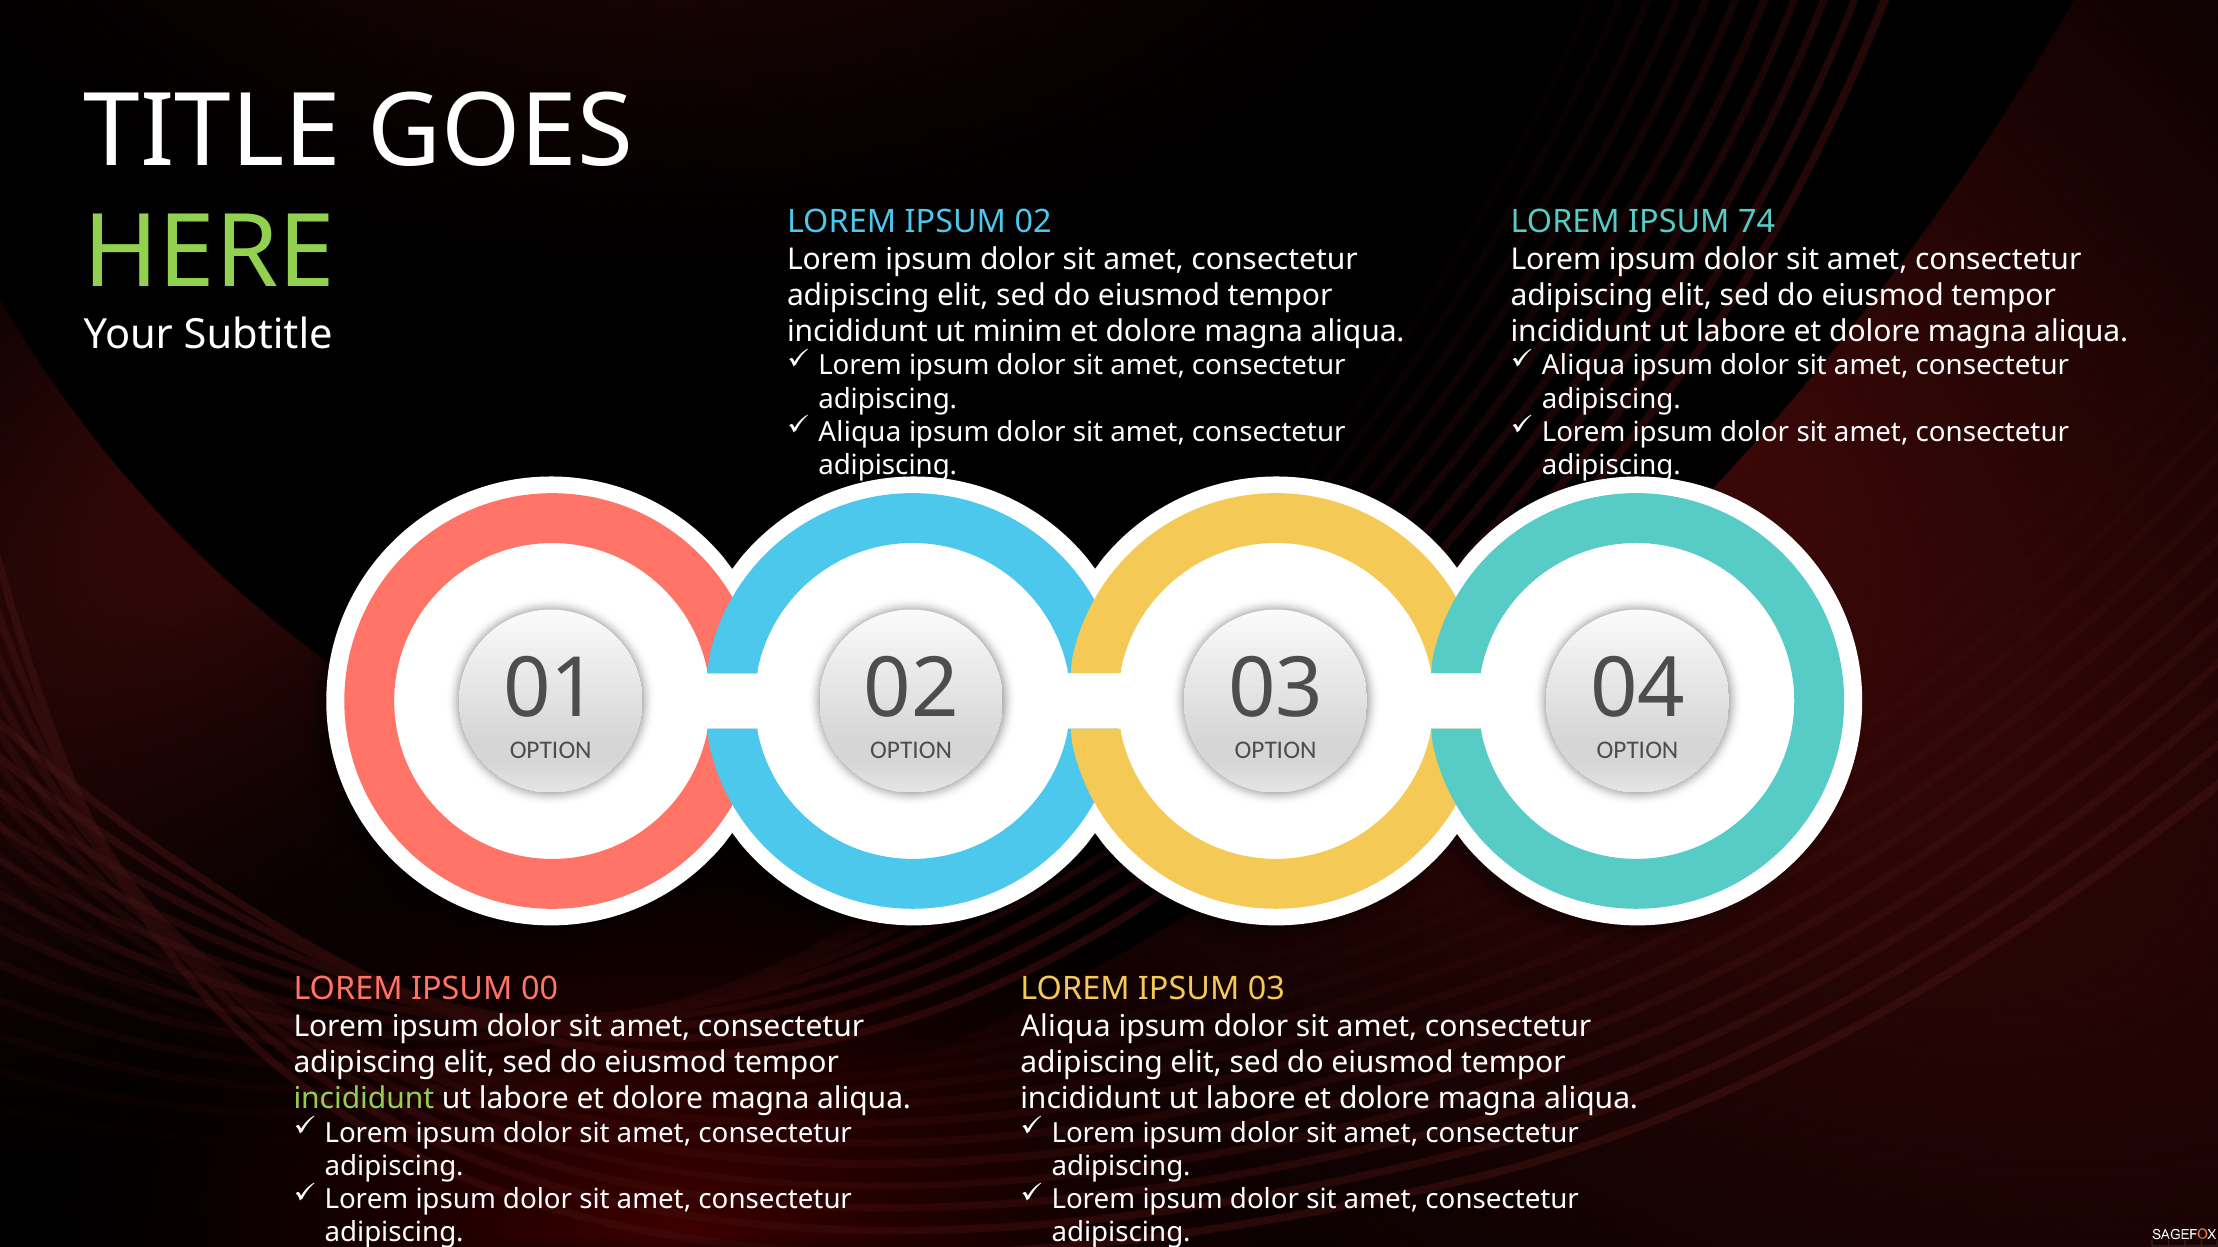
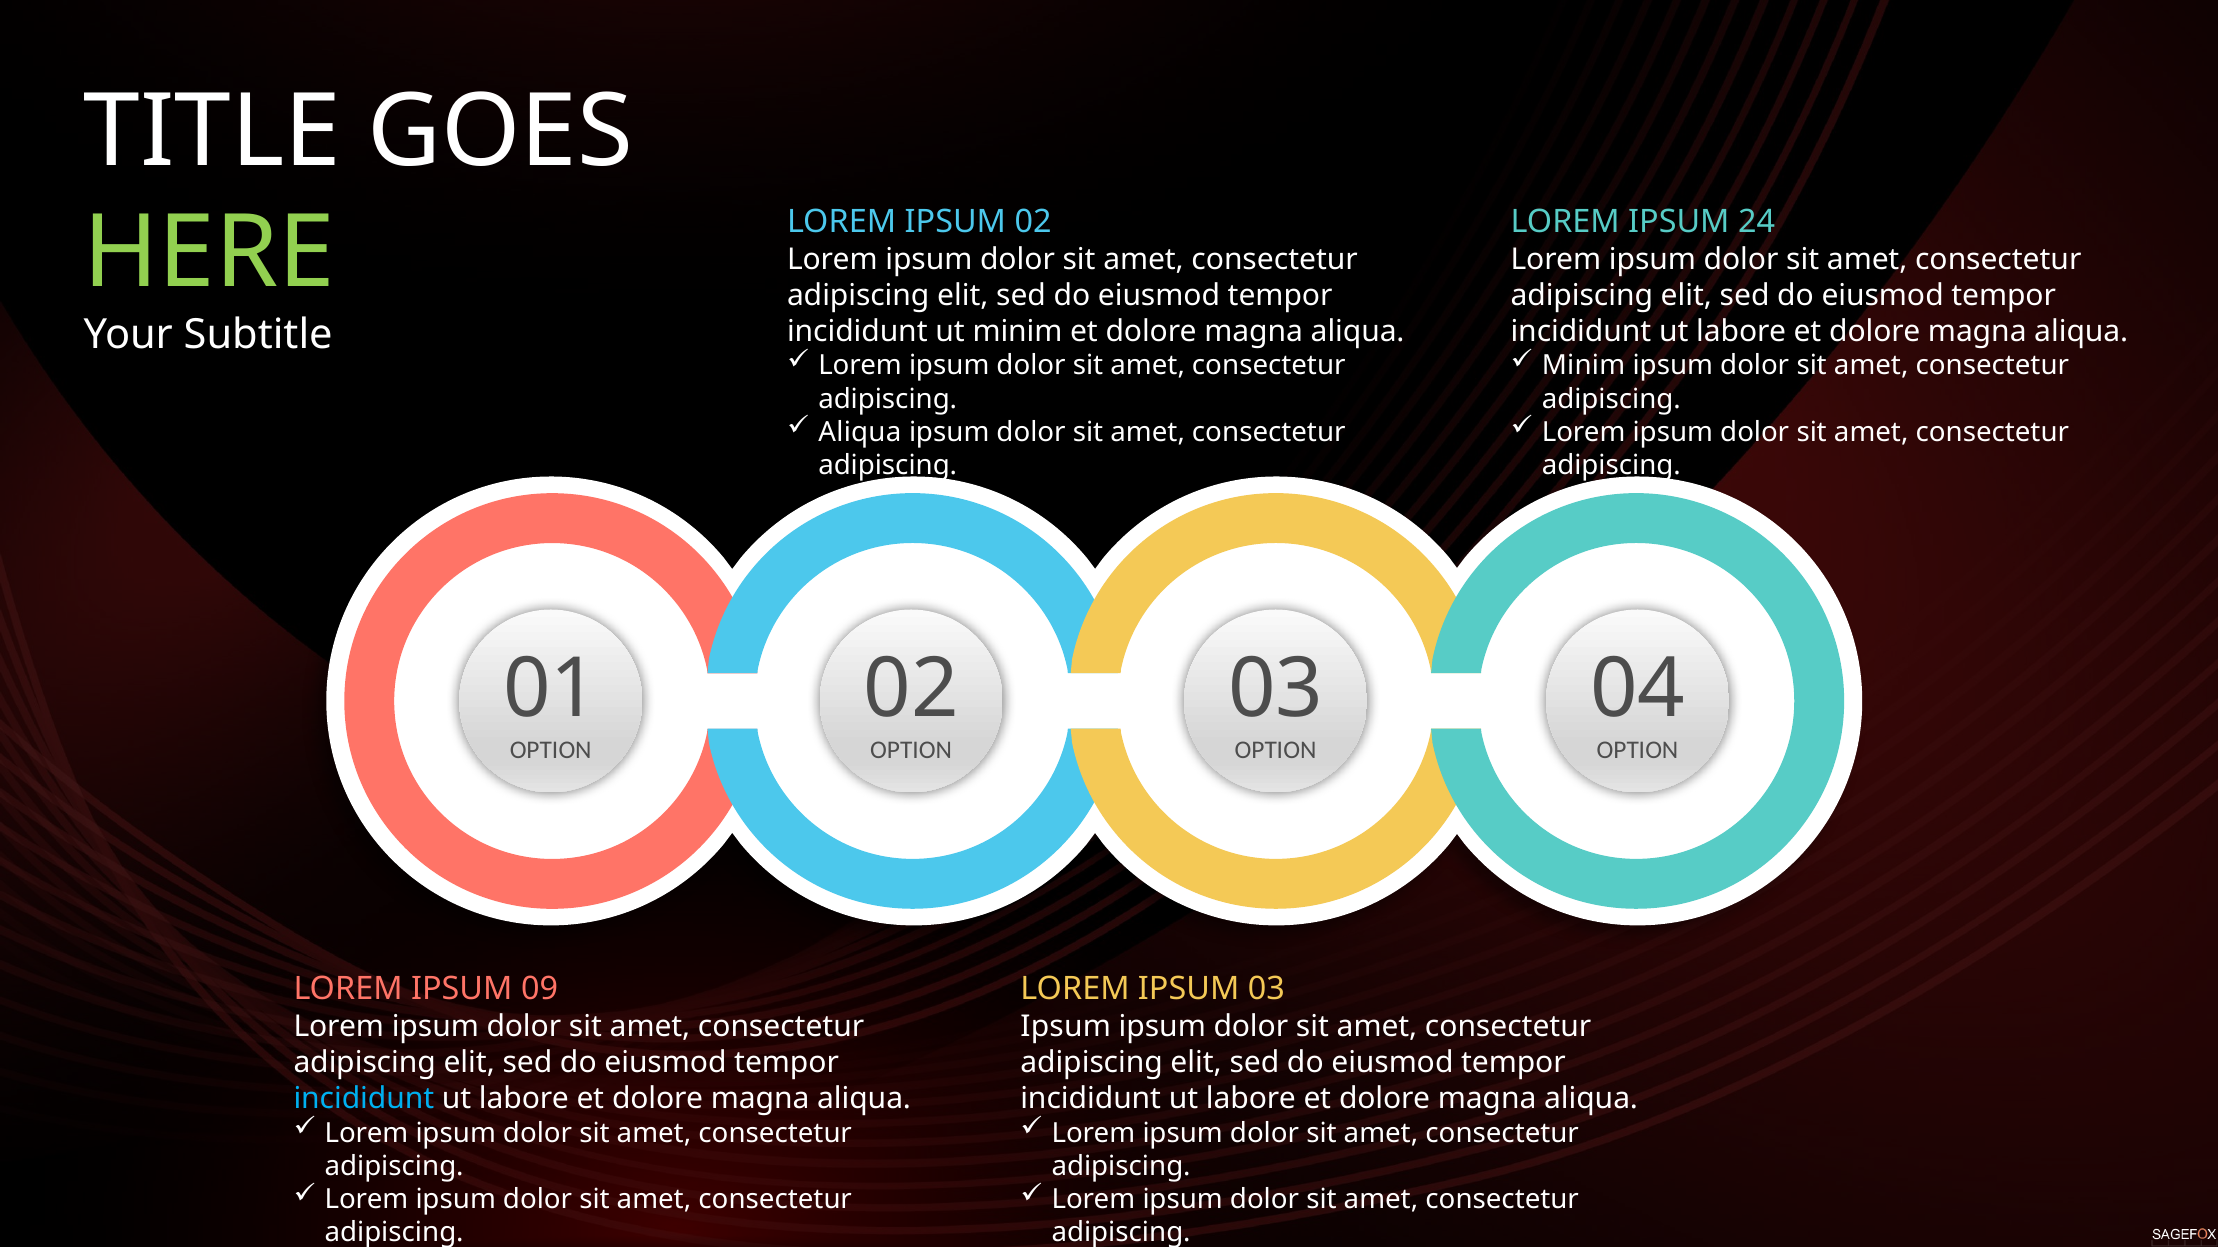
74: 74 -> 24
Aliqua at (1584, 366): Aliqua -> Minim
00: 00 -> 09
Aliqua at (1066, 1027): Aliqua -> Ipsum
incididunt at (364, 1099) colour: light green -> light blue
